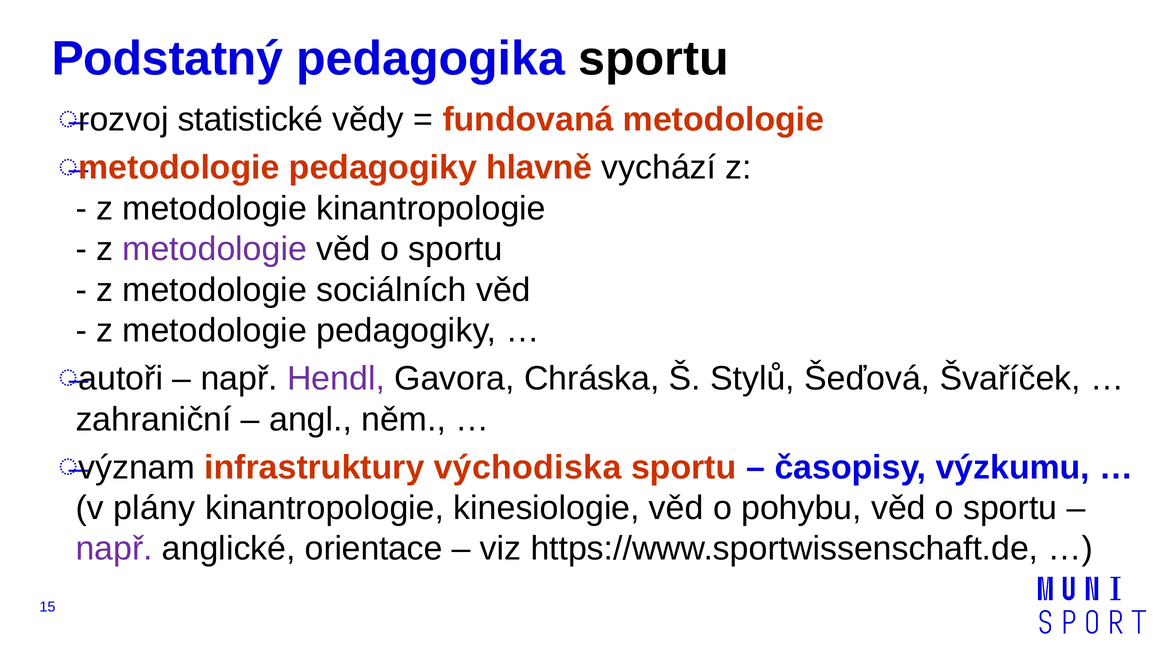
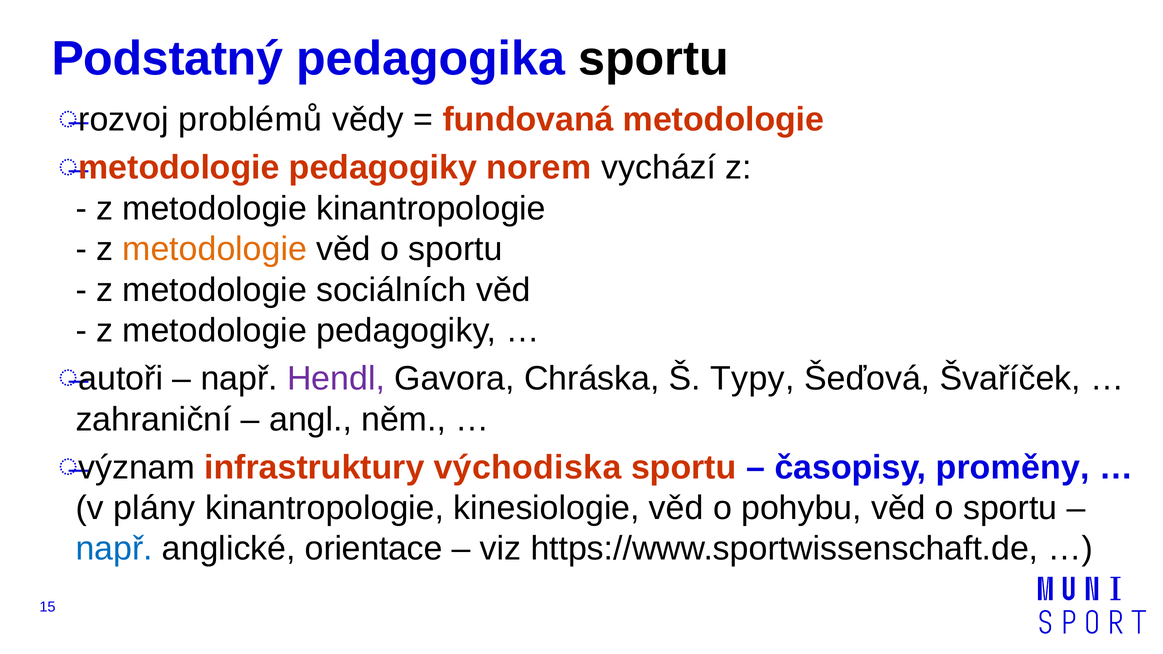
statistické: statistické -> problémů
hlavně: hlavně -> norem
metodologie at (215, 249) colour: purple -> orange
Stylů: Stylů -> Typy
výzkumu: výzkumu -> proměny
např at (114, 549) colour: purple -> blue
